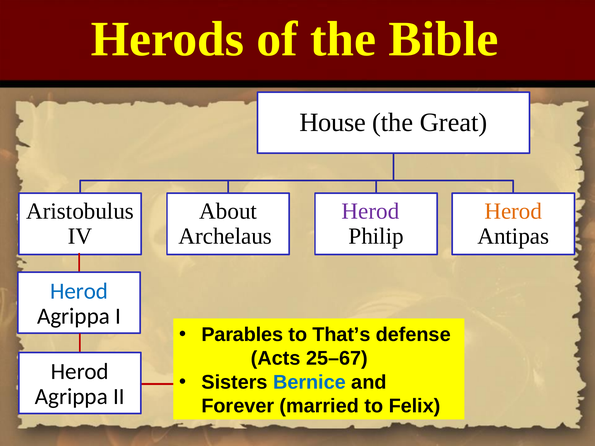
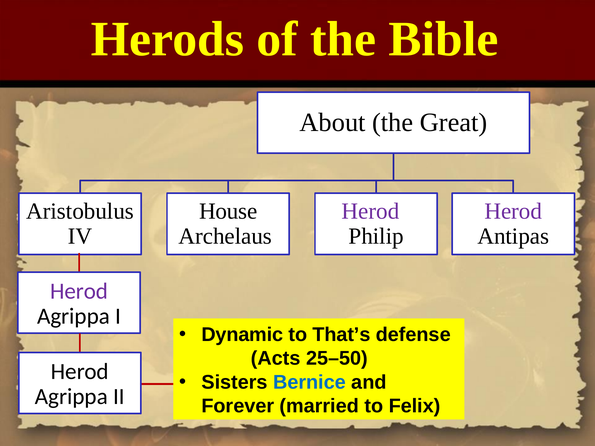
House: House -> About
About: About -> House
Herod at (513, 211) colour: orange -> purple
Herod at (79, 291) colour: blue -> purple
Parables: Parables -> Dynamic
25–67: 25–67 -> 25–50
